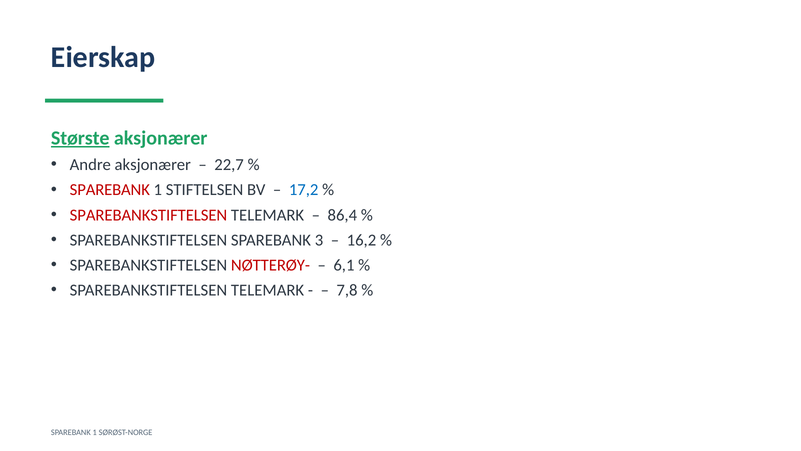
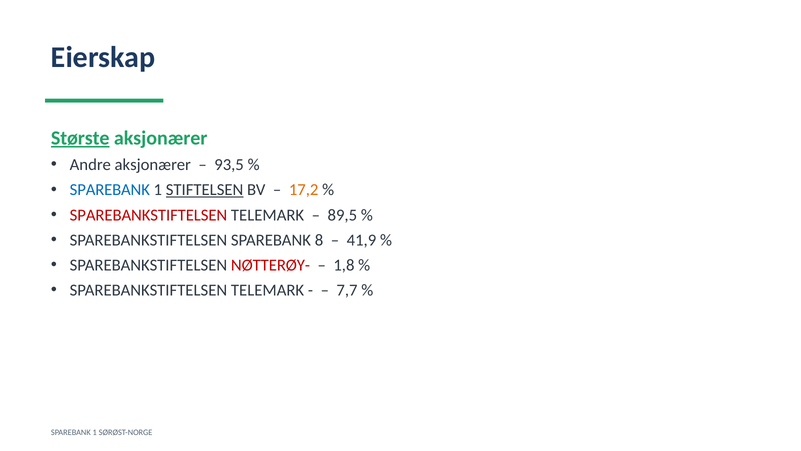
22,7: 22,7 -> 93,5
SPAREBANK at (110, 190) colour: red -> blue
STIFTELSEN underline: none -> present
17,2 colour: blue -> orange
86,4: 86,4 -> 89,5
3: 3 -> 8
16,2: 16,2 -> 41,9
6,1: 6,1 -> 1,8
7,8: 7,8 -> 7,7
